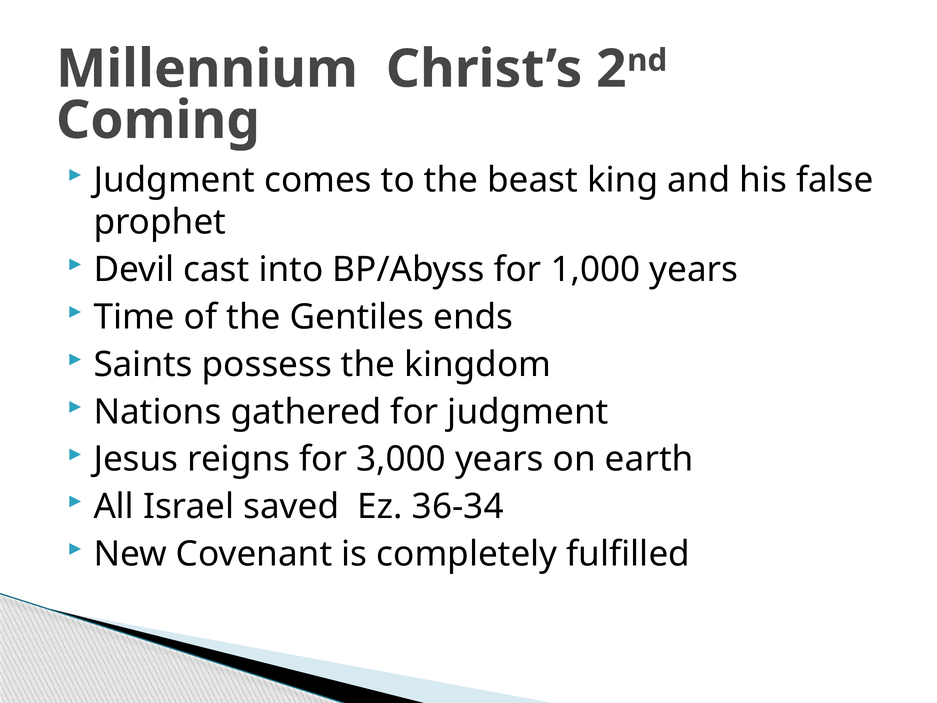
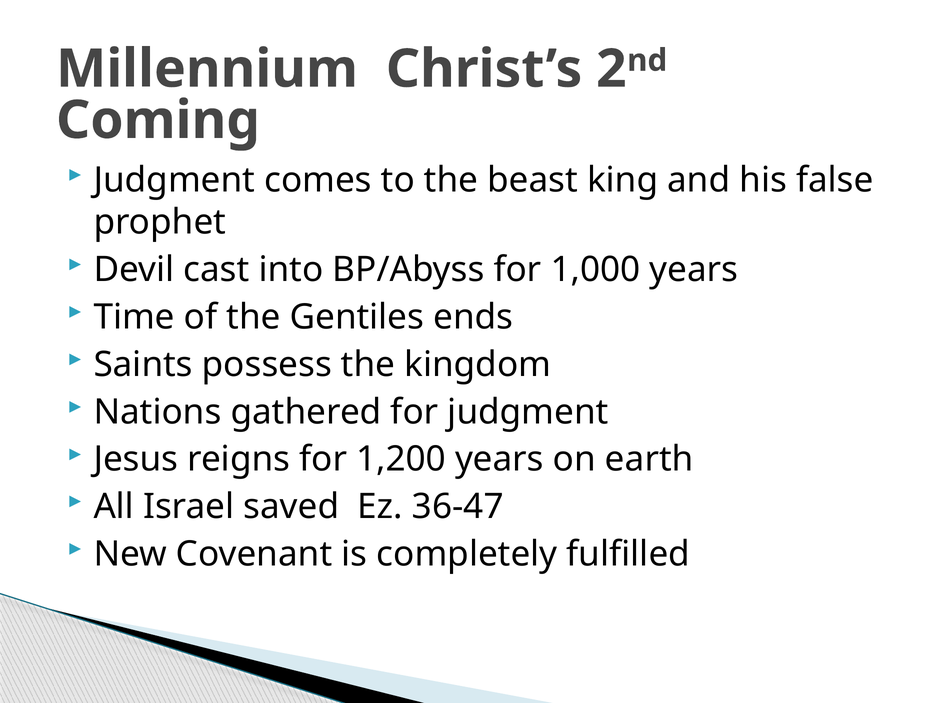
3,000: 3,000 -> 1,200
36-34: 36-34 -> 36-47
